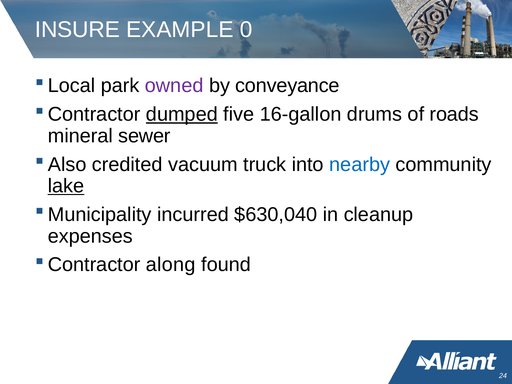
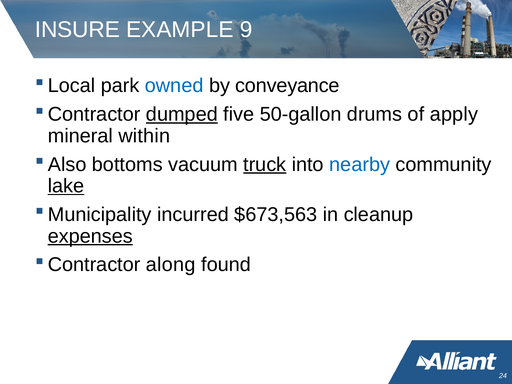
0: 0 -> 9
owned colour: purple -> blue
16-gallon: 16-gallon -> 50-gallon
roads: roads -> apply
sewer: sewer -> within
credited: credited -> bottoms
truck underline: none -> present
$630,040: $630,040 -> $673,563
expenses underline: none -> present
